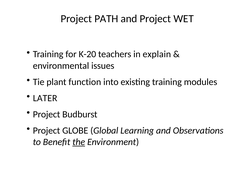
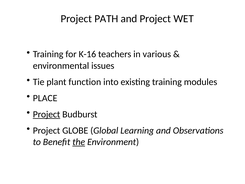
K-20: K-20 -> K-16
explain: explain -> various
LATER: LATER -> PLACE
Project at (47, 114) underline: none -> present
